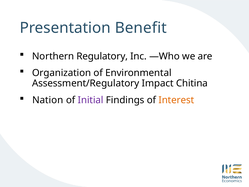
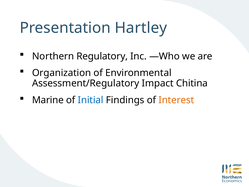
Benefit: Benefit -> Hartley
Nation: Nation -> Marine
Initial colour: purple -> blue
